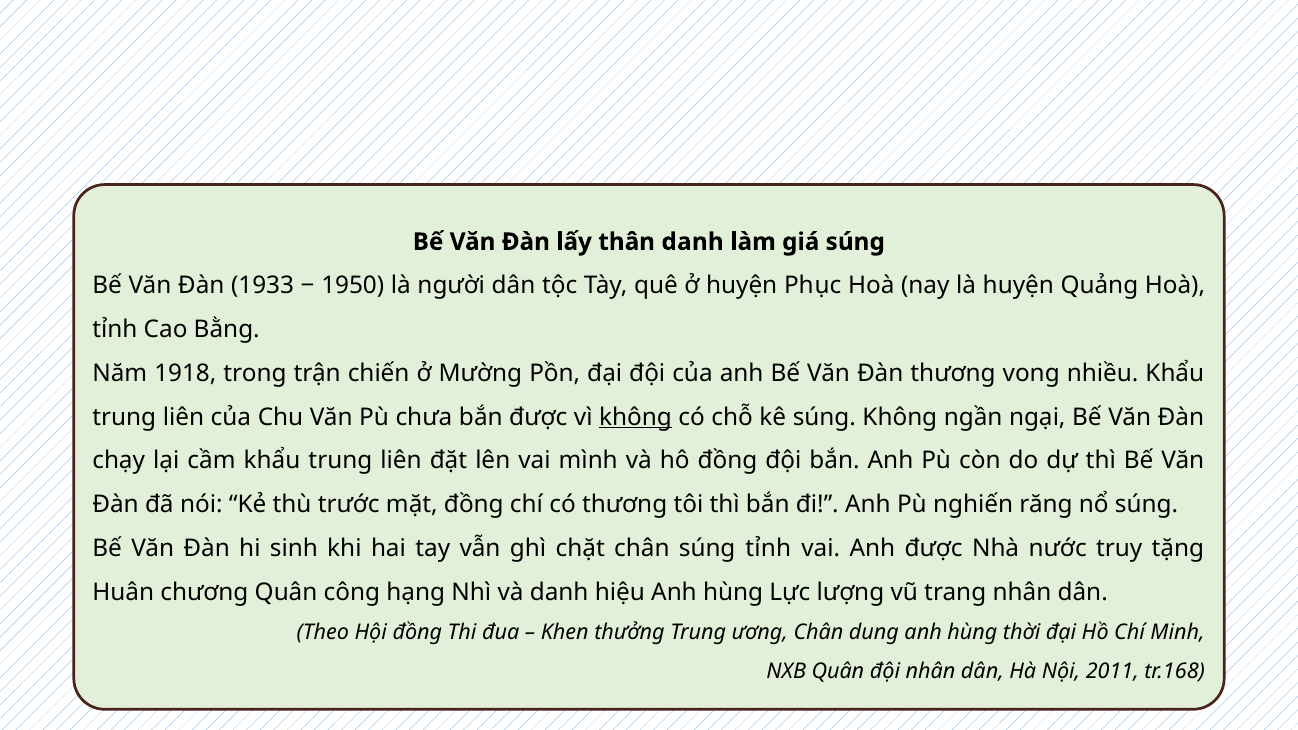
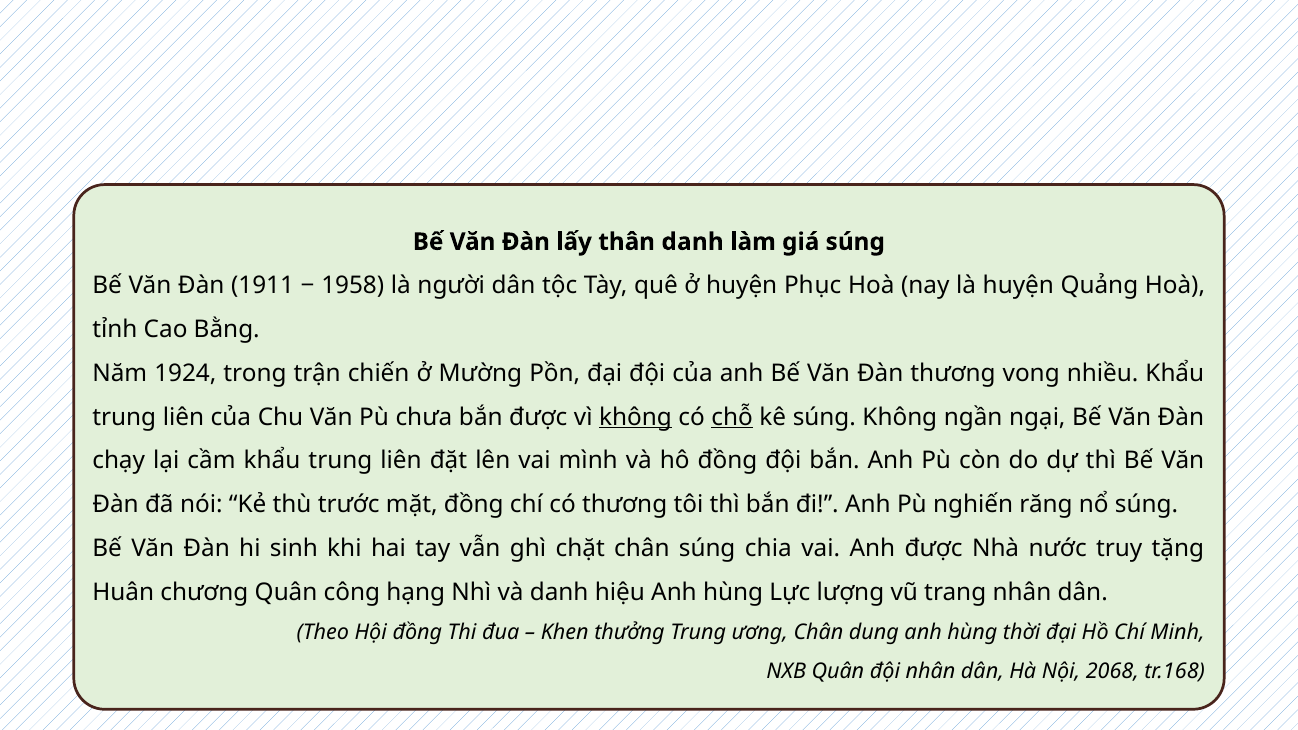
1933: 1933 -> 1911
1950: 1950 -> 1958
1918: 1918 -> 1924
chỗ underline: none -> present
súng tỉnh: tỉnh -> chia
2011: 2011 -> 2068
